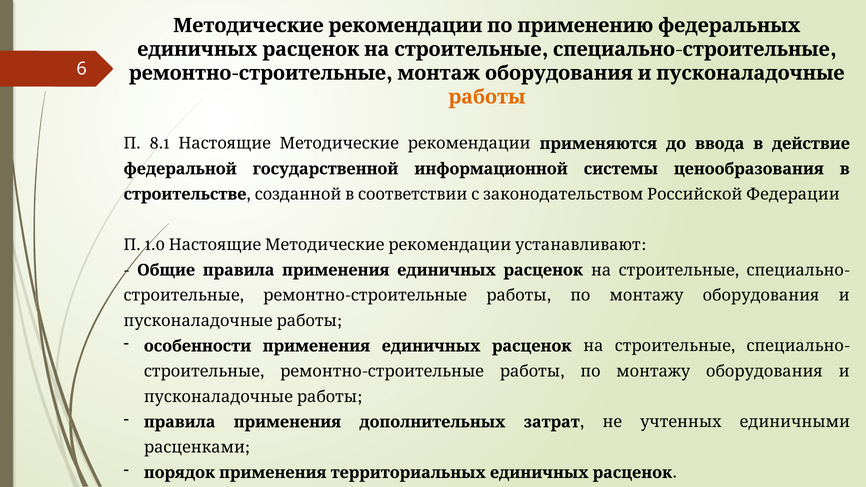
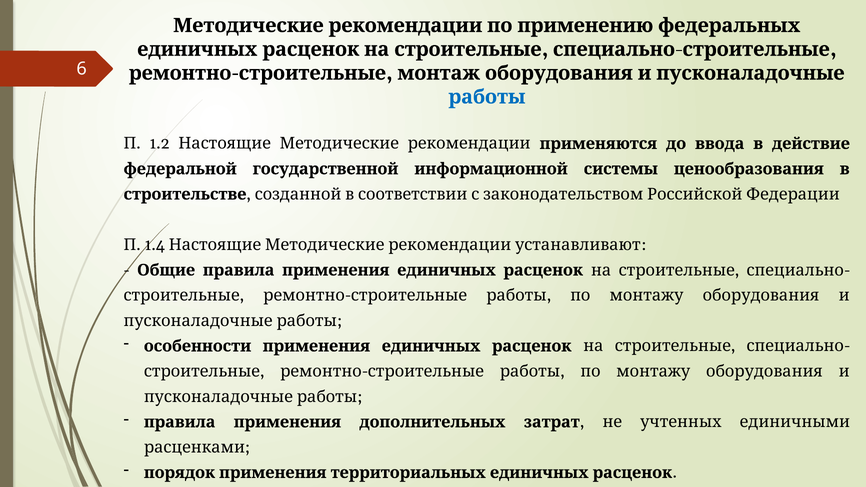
работы at (487, 97) colour: orange -> blue
8.1: 8.1 -> 1.2
1.0: 1.0 -> 1.4
